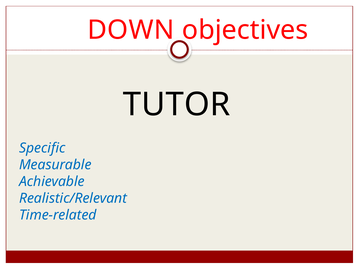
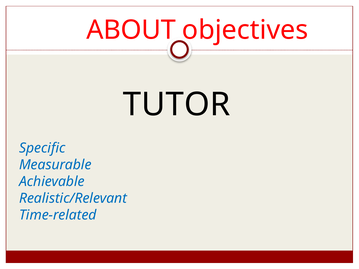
DOWN: DOWN -> ABOUT
